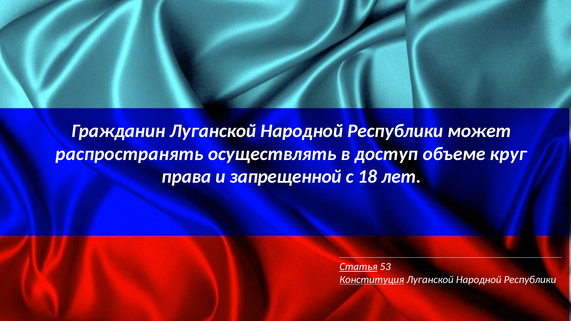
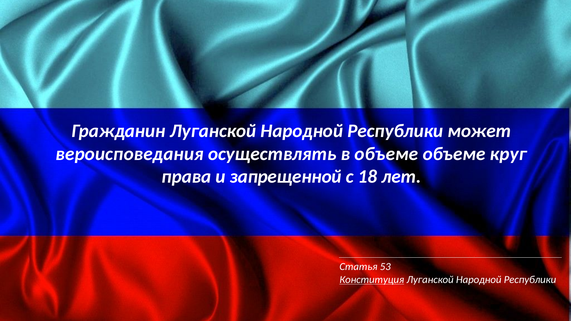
распространять: распространять -> вероисповедания
в доступ: доступ -> объеме
Статья underline: present -> none
